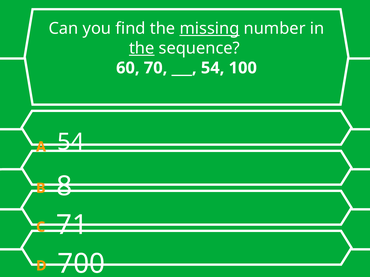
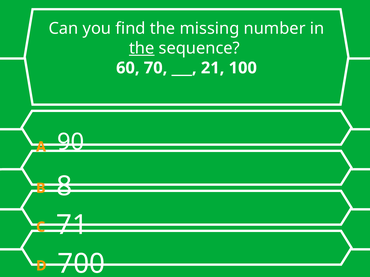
missing underline: present -> none
54 at (213, 68): 54 -> 21
A 54: 54 -> 90
